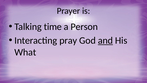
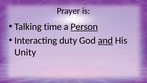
Person underline: none -> present
pray: pray -> duty
What: What -> Unity
